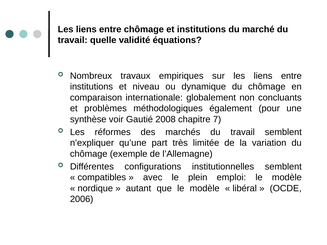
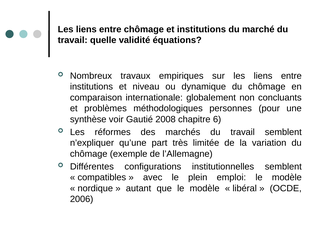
également: également -> personnes
7: 7 -> 6
